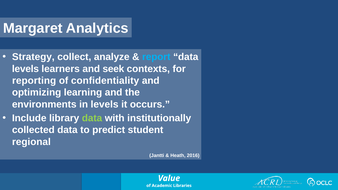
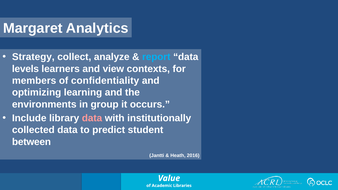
seek: seek -> view
reporting: reporting -> members
in levels: levels -> group
data at (92, 118) colour: light green -> pink
regional: regional -> between
